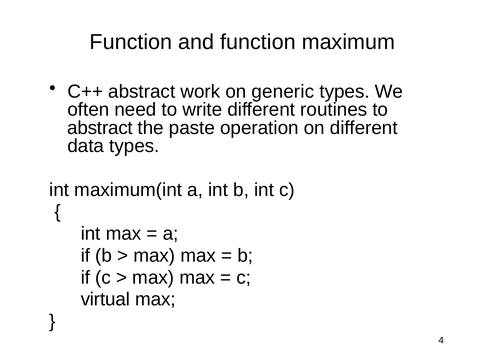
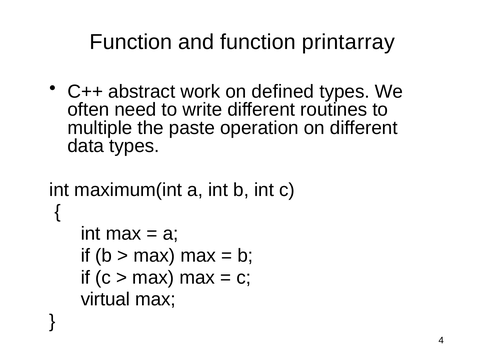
maximum: maximum -> printarray
generic: generic -> defined
abstract at (100, 128): abstract -> multiple
